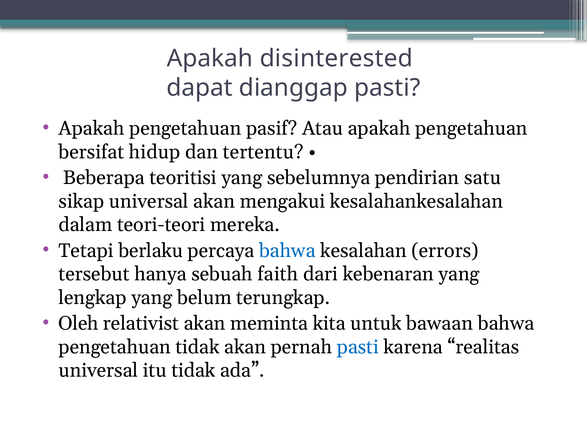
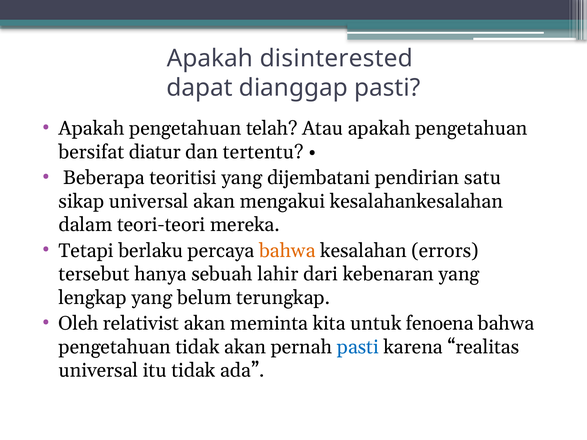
pasif: pasif -> telah
hidup: hidup -> diatur
sebelumnya: sebelumnya -> dijembatani
bahwa at (287, 251) colour: blue -> orange
faith: faith -> lahir
bawaan: bawaan -> fenoena
